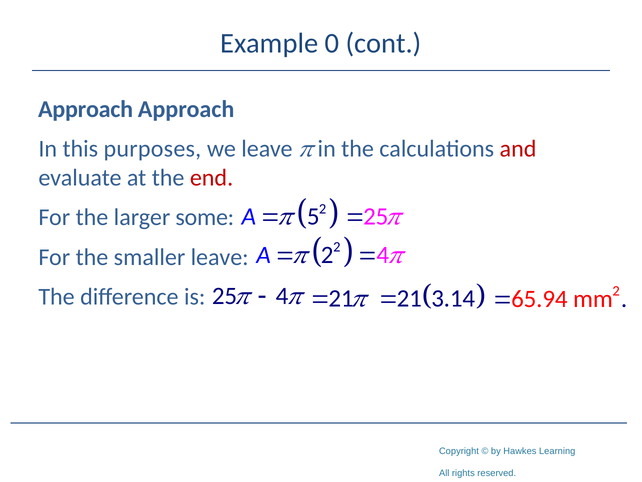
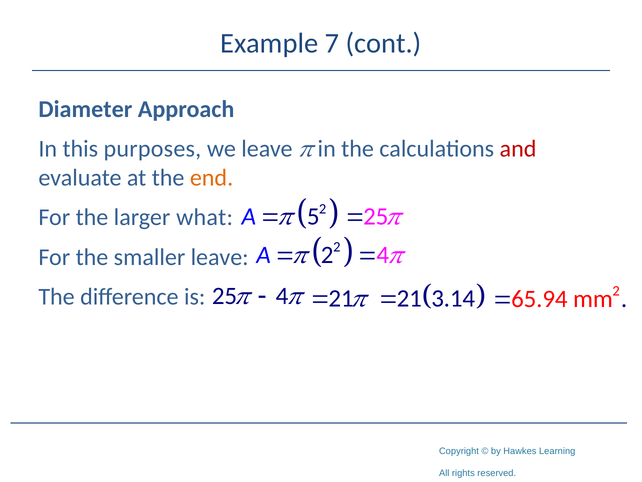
0: 0 -> 7
Approach at (86, 109): Approach -> Diameter
end colour: red -> orange
some: some -> what
